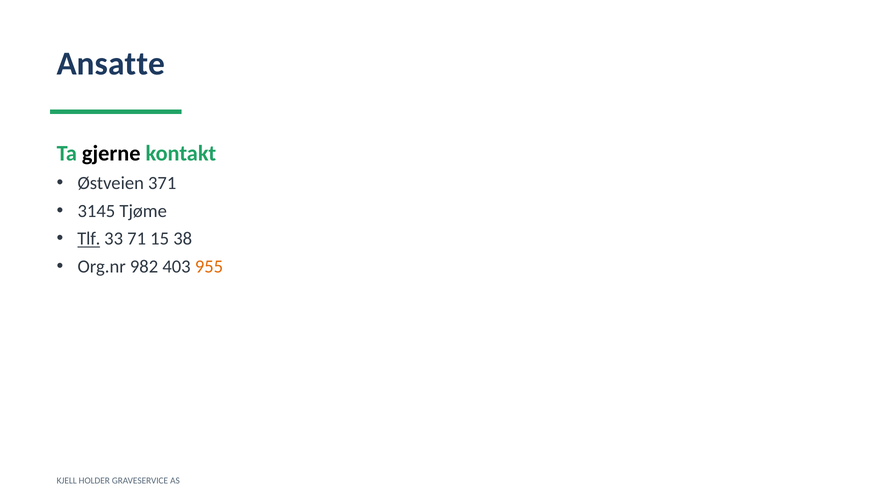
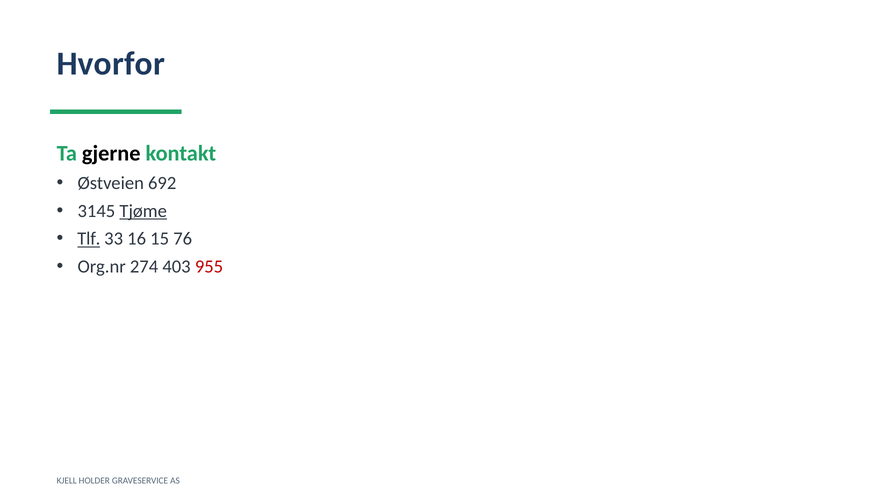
Ansatte: Ansatte -> Hvorfor
371: 371 -> 692
Tjøme underline: none -> present
71: 71 -> 16
38: 38 -> 76
982: 982 -> 274
955 colour: orange -> red
